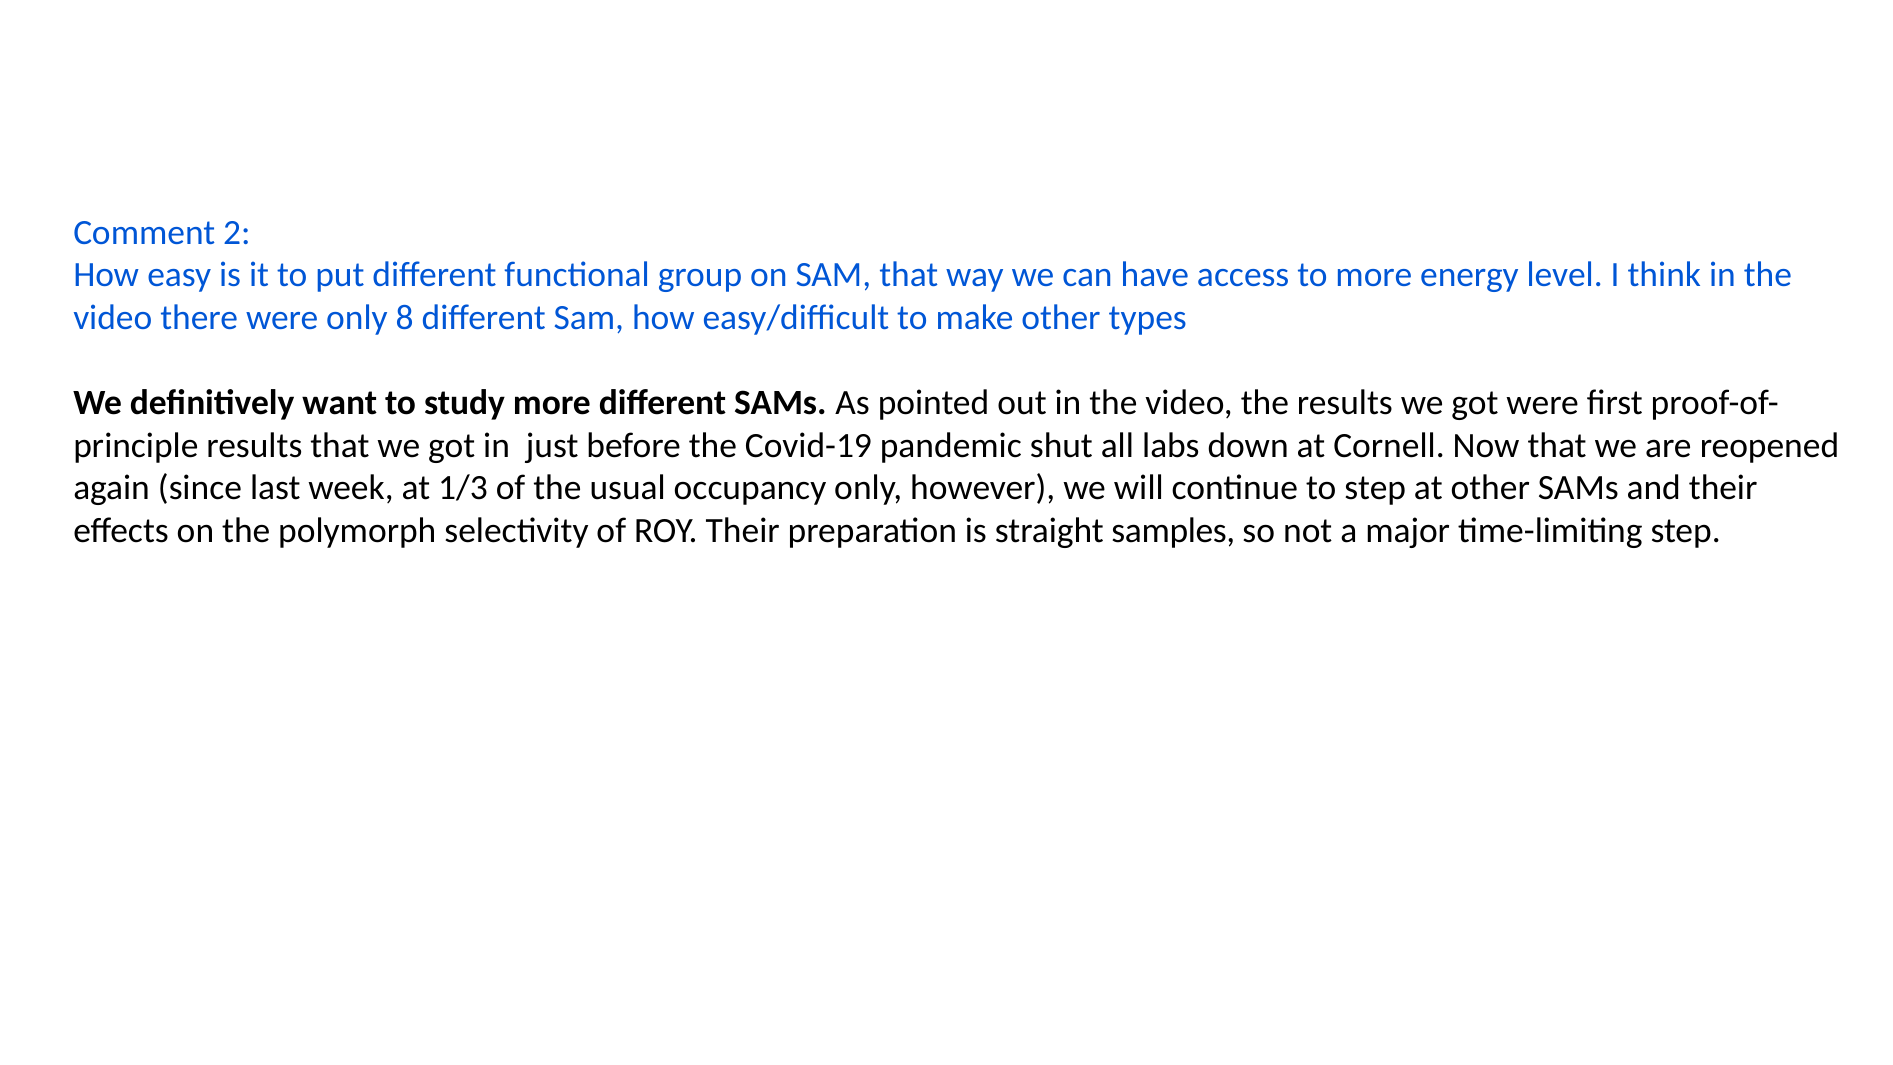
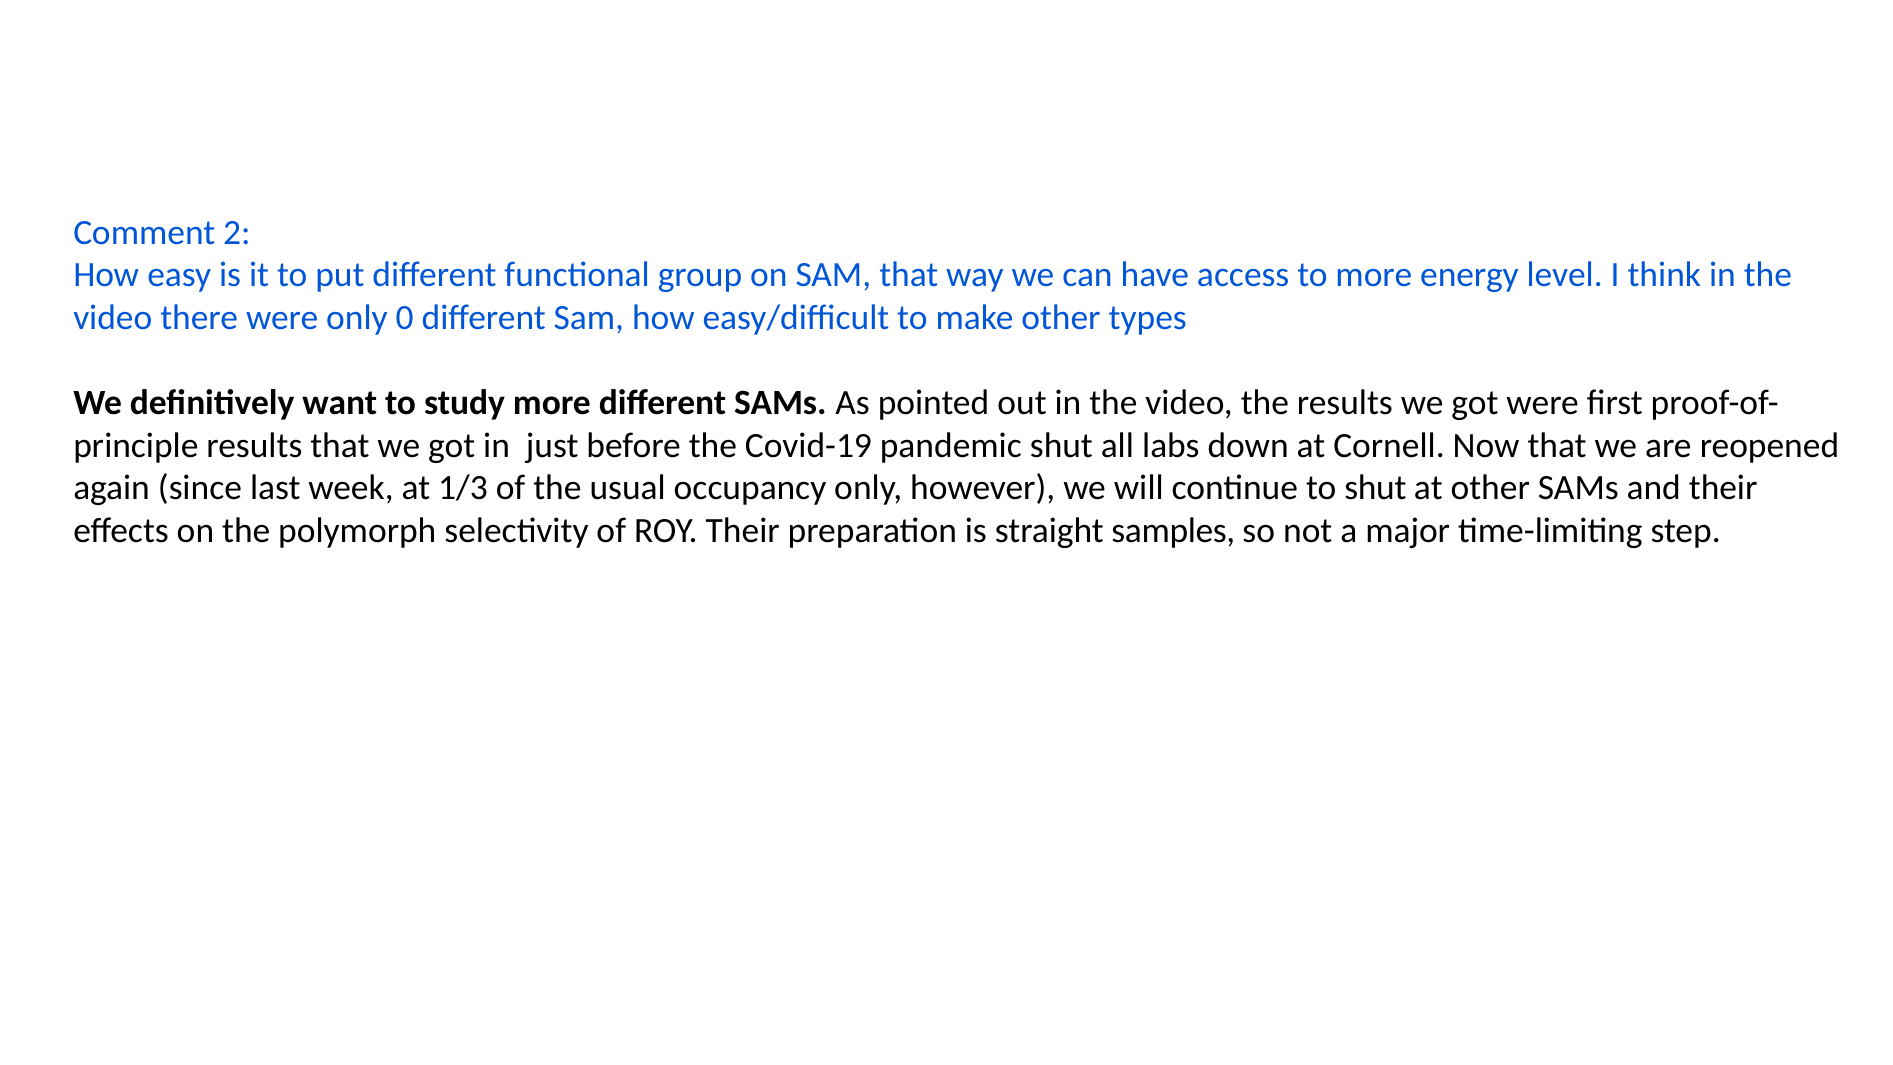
8: 8 -> 0
to step: step -> shut
